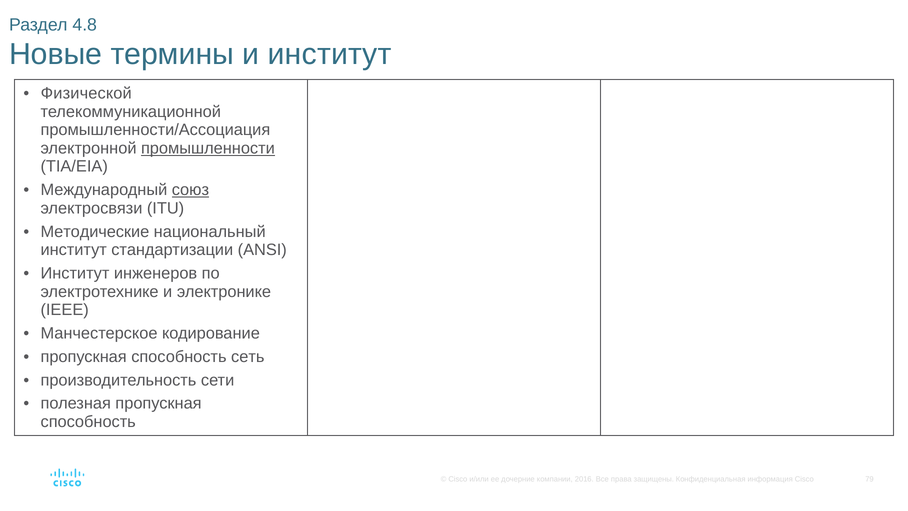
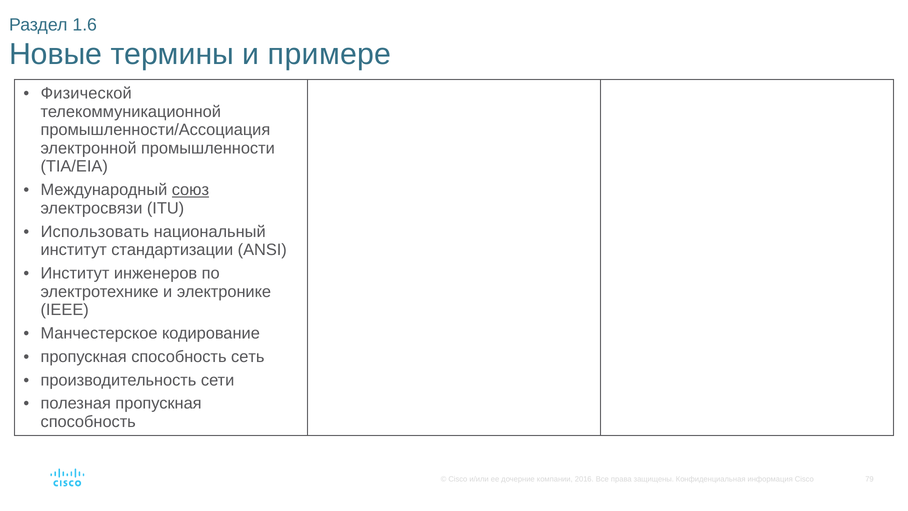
4.8: 4.8 -> 1.6
и институт: институт -> примере
промышленности underline: present -> none
Методические: Методические -> Использовать
